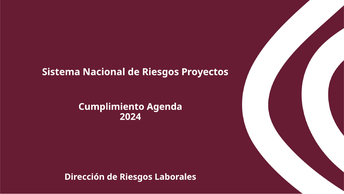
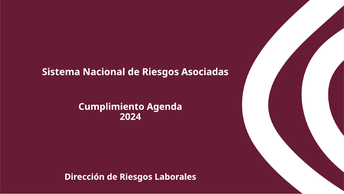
Proyectos: Proyectos -> Asociadas
